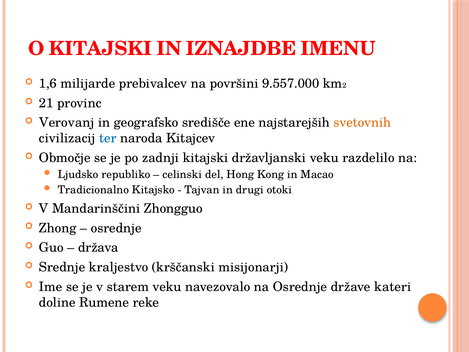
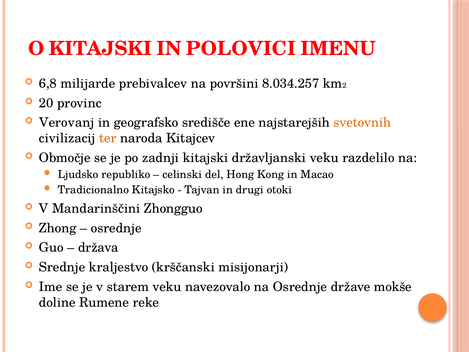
IZNAJDBE: IZNAJDBE -> POLOVICI
1,6: 1,6 -> 6,8
9.557.000: 9.557.000 -> 8.034.257
21: 21 -> 20
ter colour: blue -> orange
kateri: kateri -> mokše
